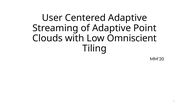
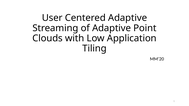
Omniscient: Omniscient -> Application
